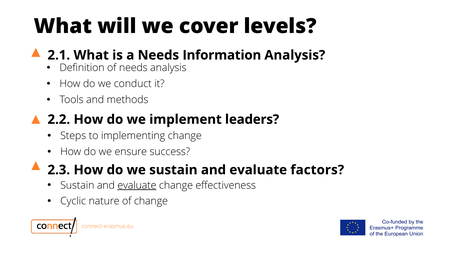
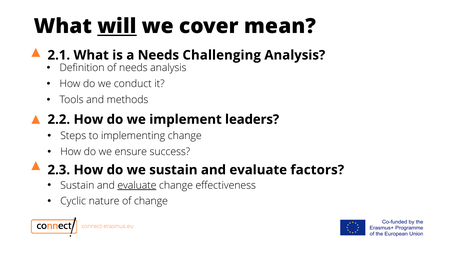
will underline: none -> present
levels: levels -> mean
Information: Information -> Challenging
